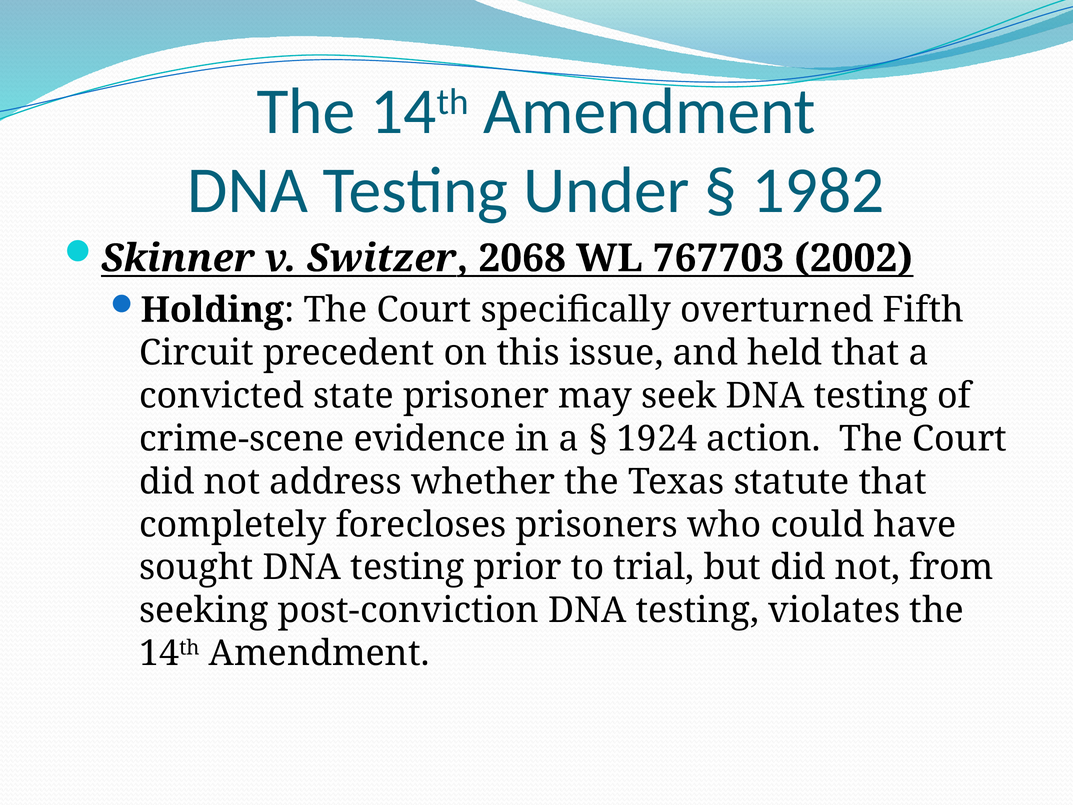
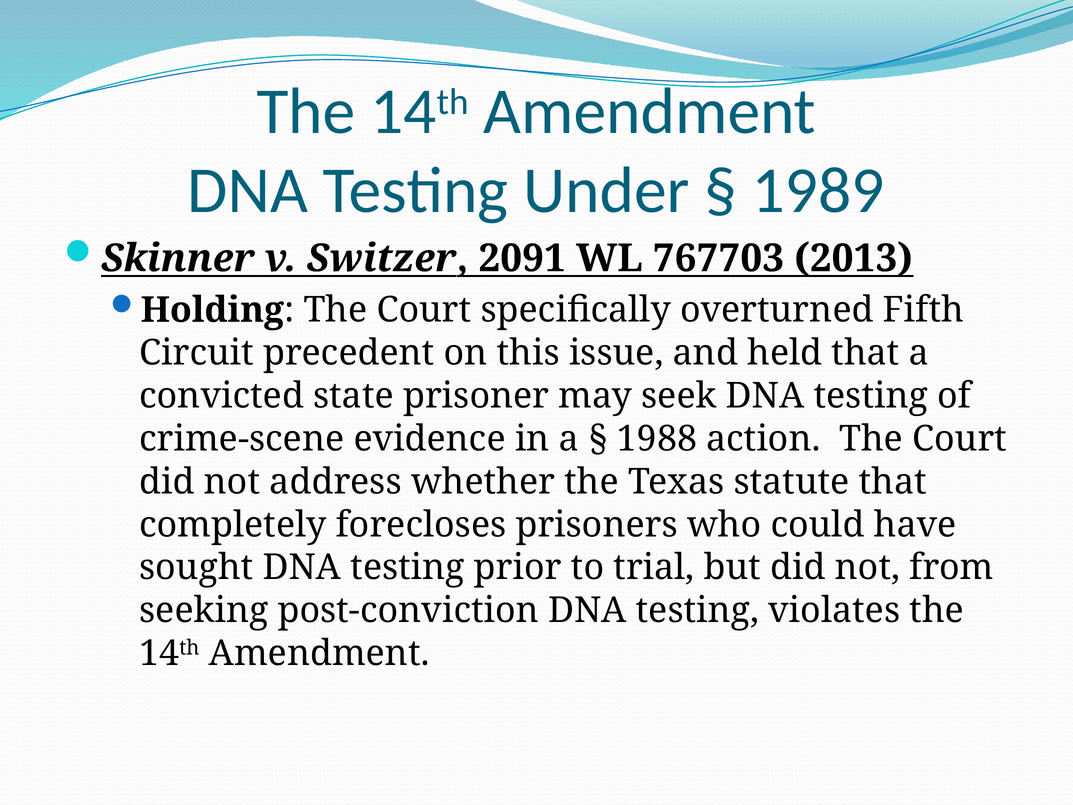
1982: 1982 -> 1989
2068: 2068 -> 2091
2002: 2002 -> 2013
1924: 1924 -> 1988
